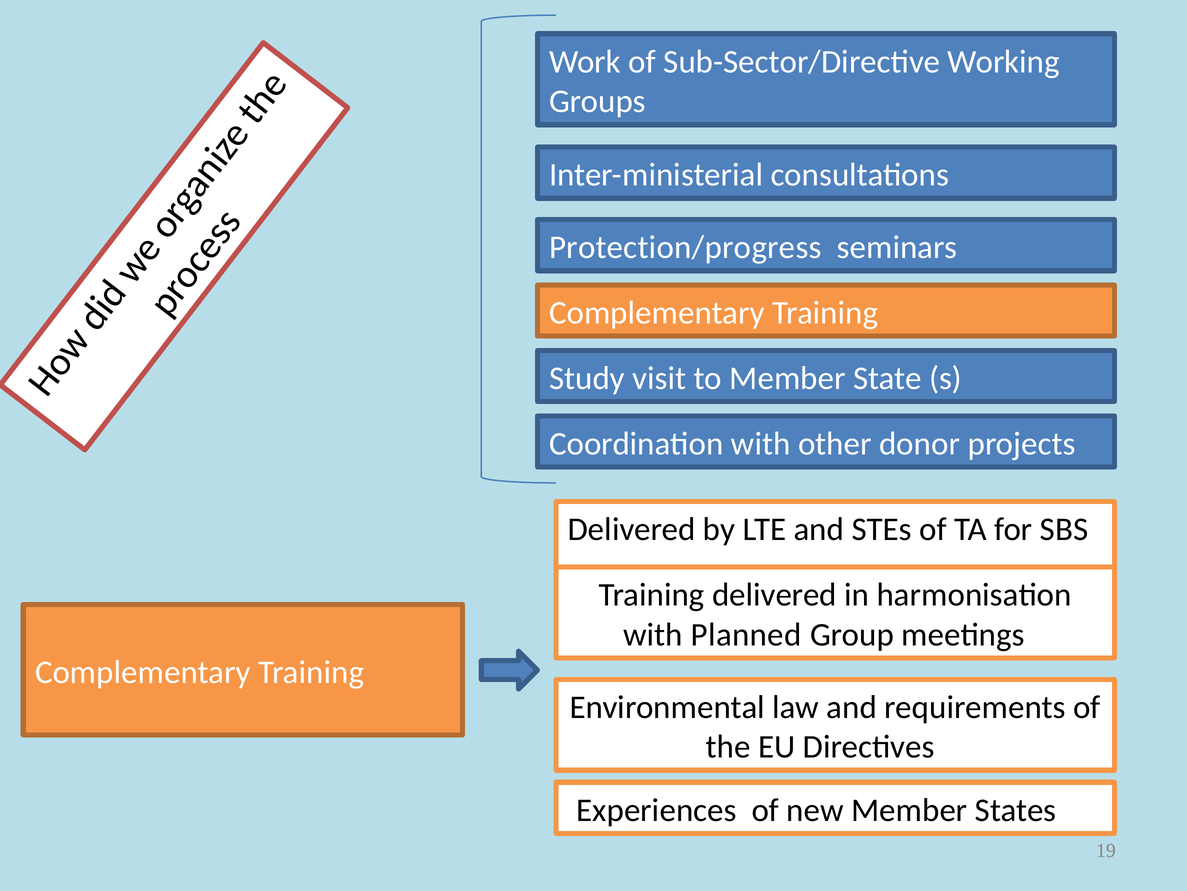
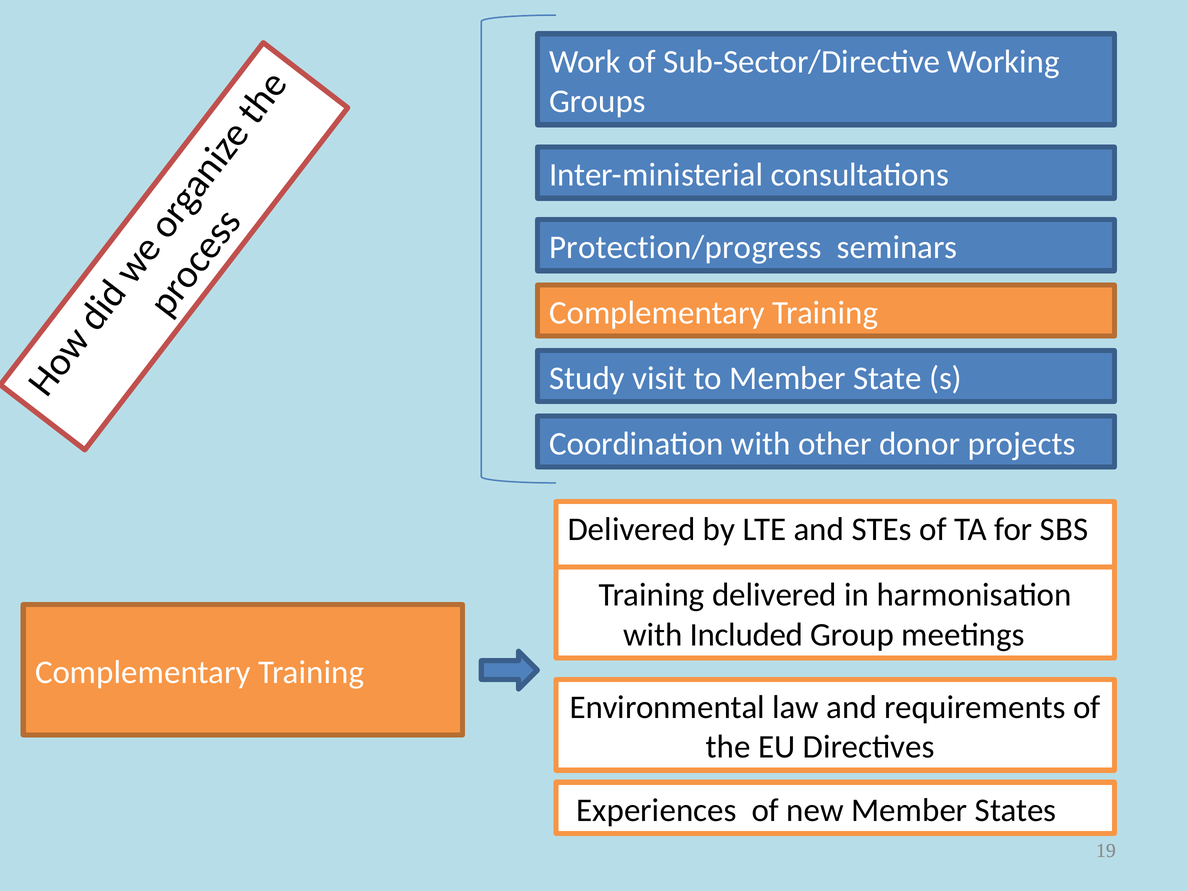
Planned: Planned -> Included
